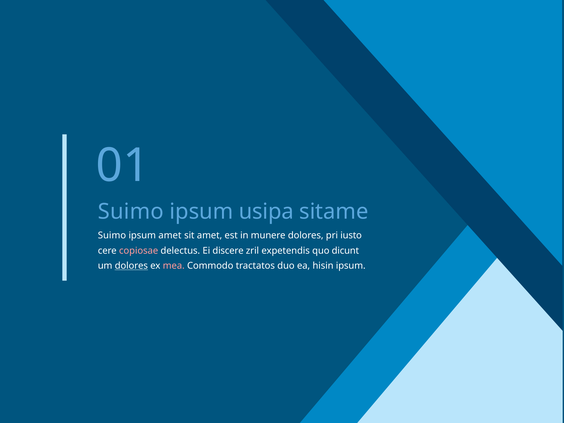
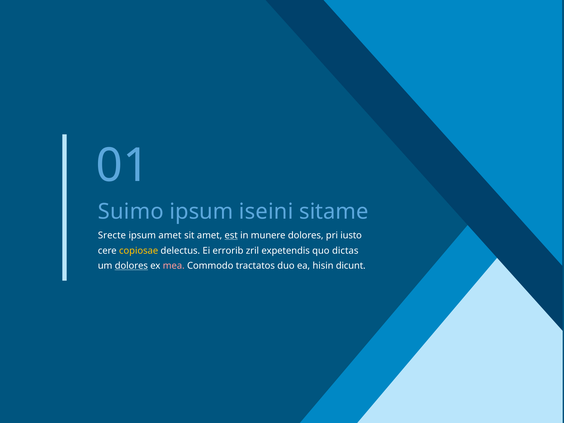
usipa: usipa -> iseini
Suimo at (112, 235): Suimo -> Srecte
est underline: none -> present
copiosae colour: pink -> yellow
discere: discere -> errorib
dicunt: dicunt -> dictas
hisin ipsum: ipsum -> dicunt
